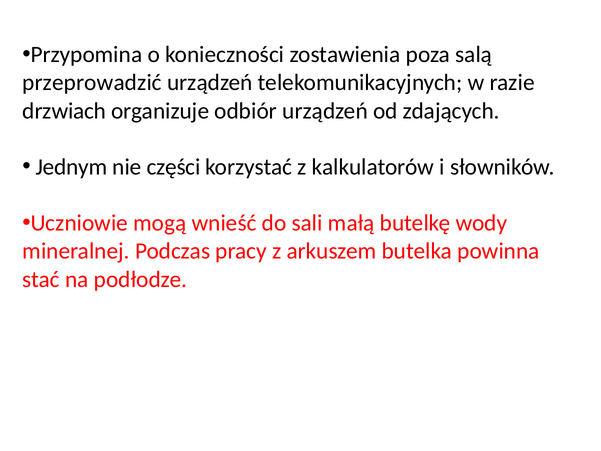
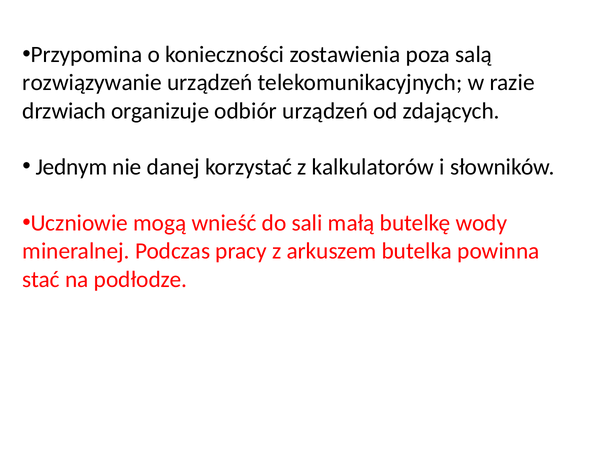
przeprowadzić: przeprowadzić -> rozwiązywanie
części: części -> danej
